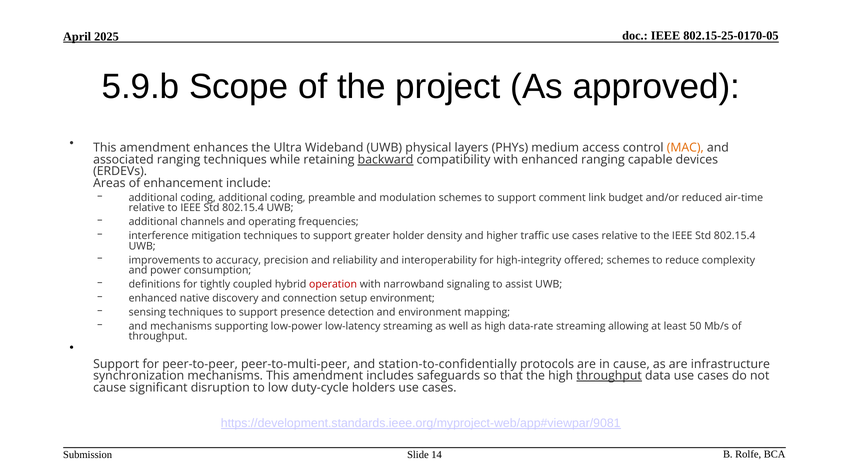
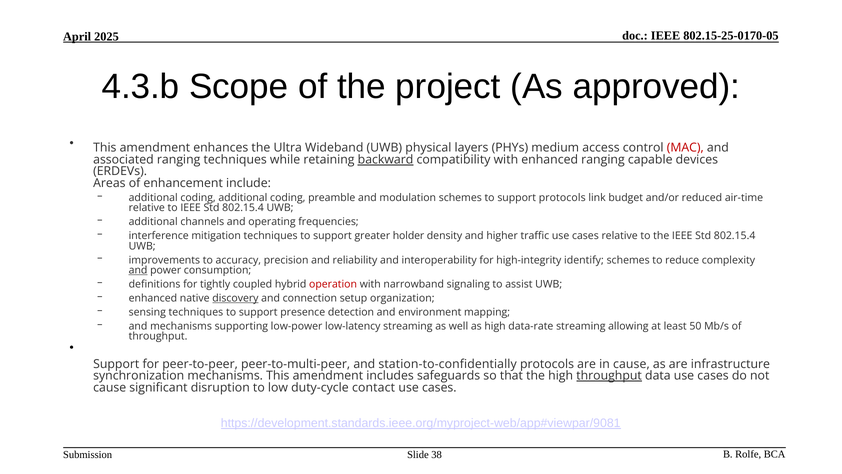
5.9.b: 5.9.b -> 4.3.b
MAC colour: orange -> red
support comment: comment -> protocols
offered: offered -> identify
and at (138, 270) underline: none -> present
discovery underline: none -> present
setup environment: environment -> organization
holders: holders -> contact
14: 14 -> 38
